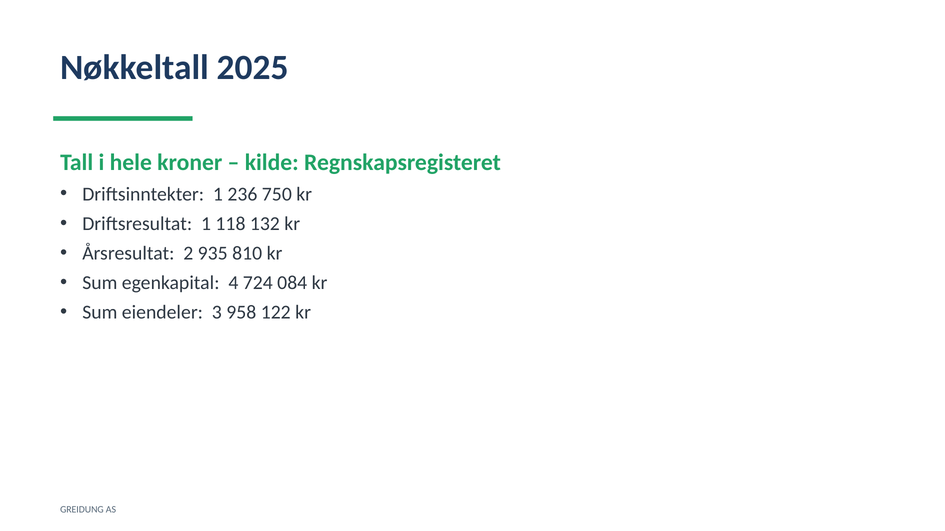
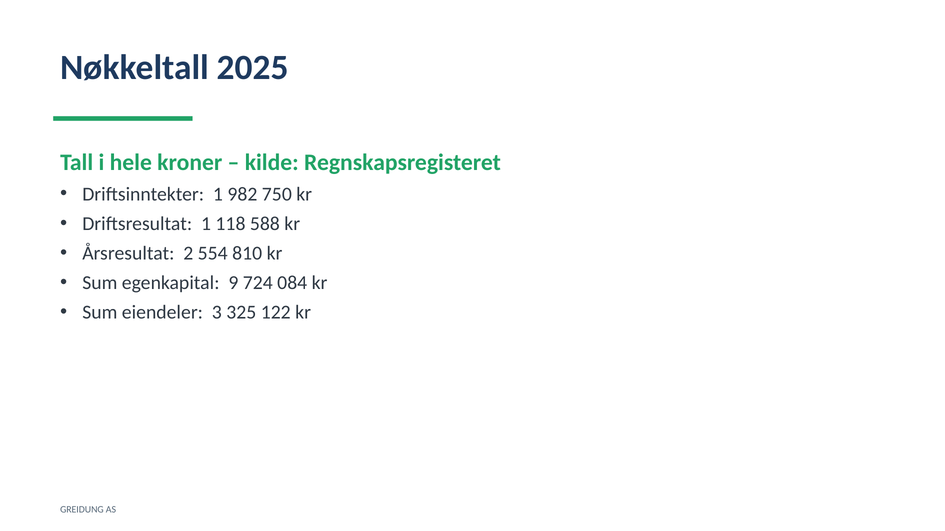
236: 236 -> 982
132: 132 -> 588
935: 935 -> 554
4: 4 -> 9
958: 958 -> 325
